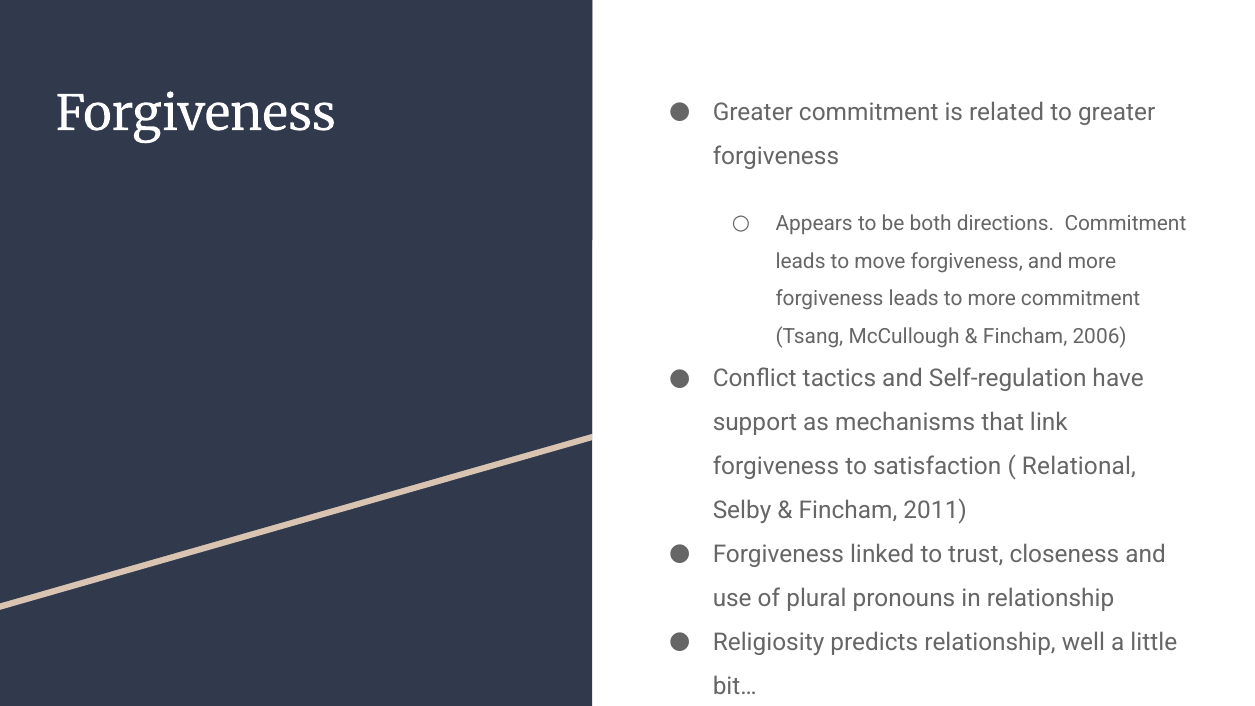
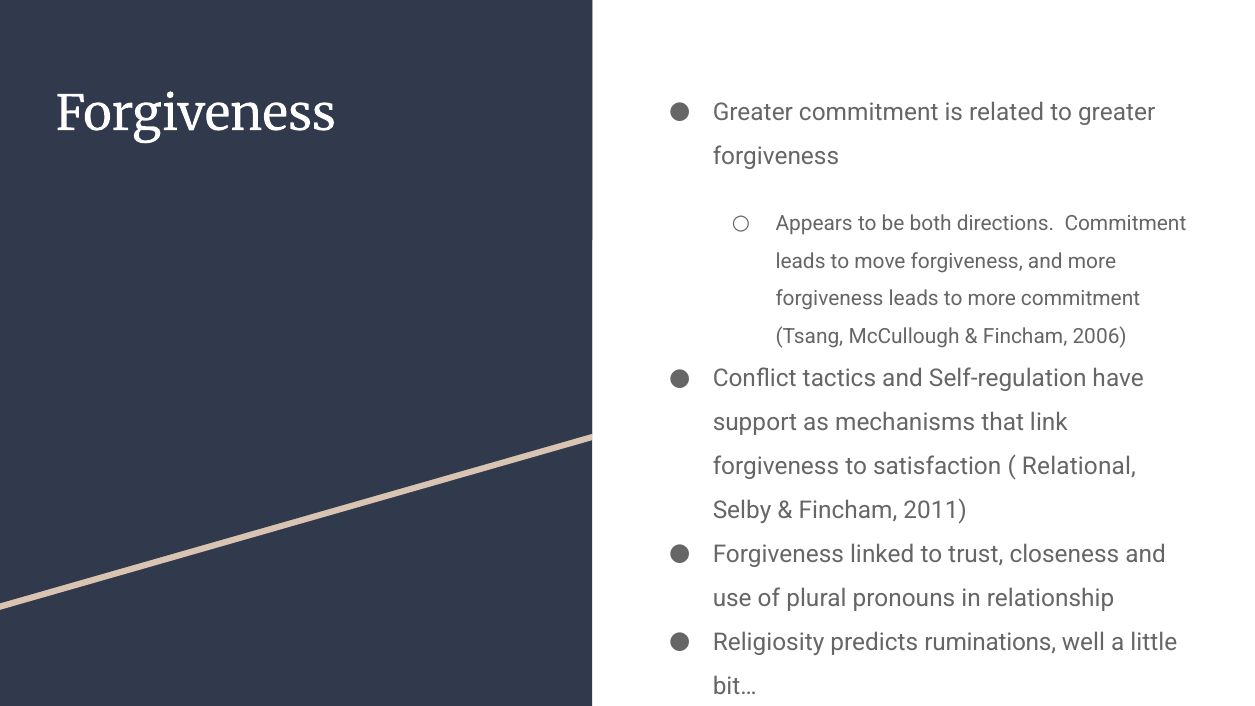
predicts relationship: relationship -> ruminations
